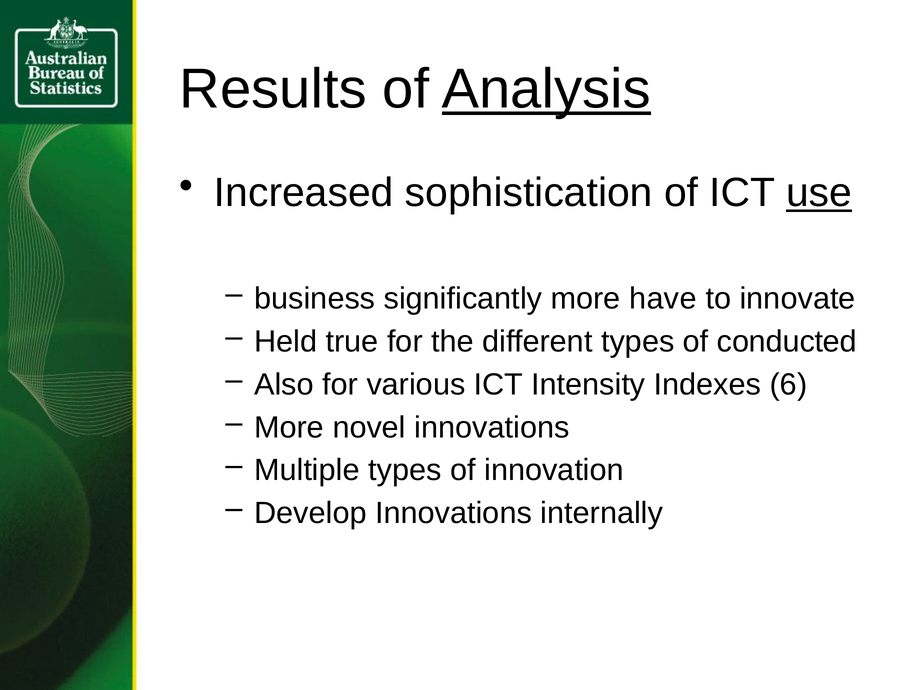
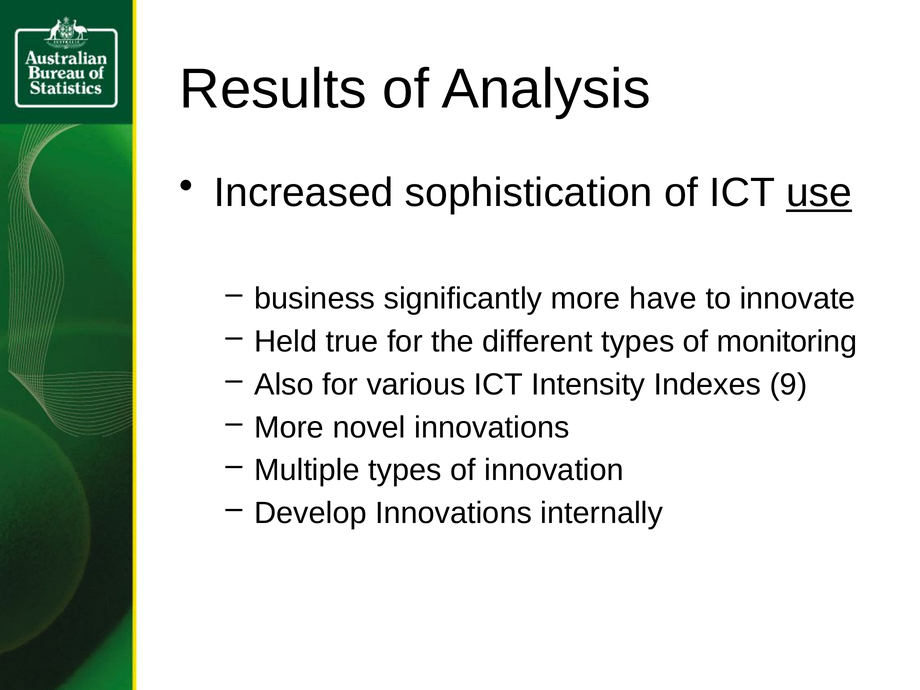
Analysis underline: present -> none
conducted: conducted -> monitoring
6: 6 -> 9
